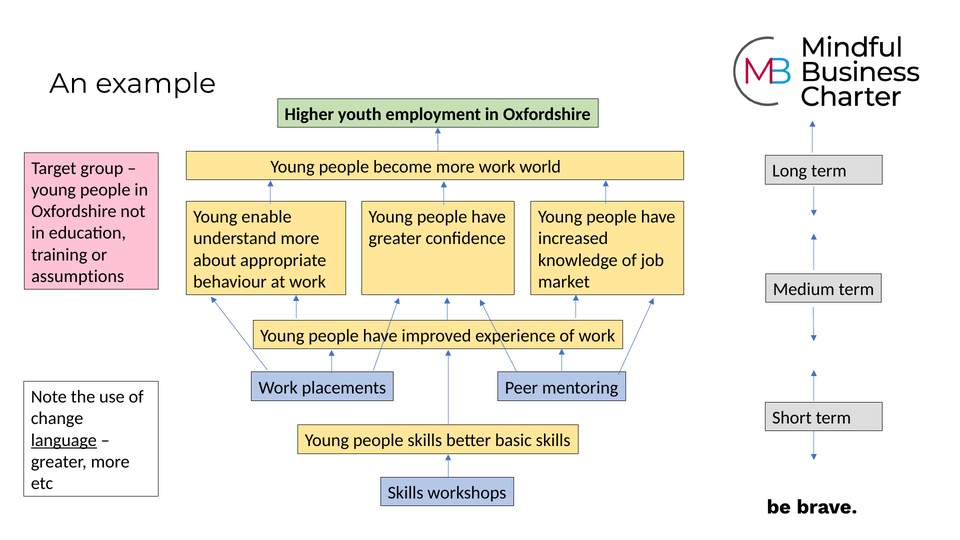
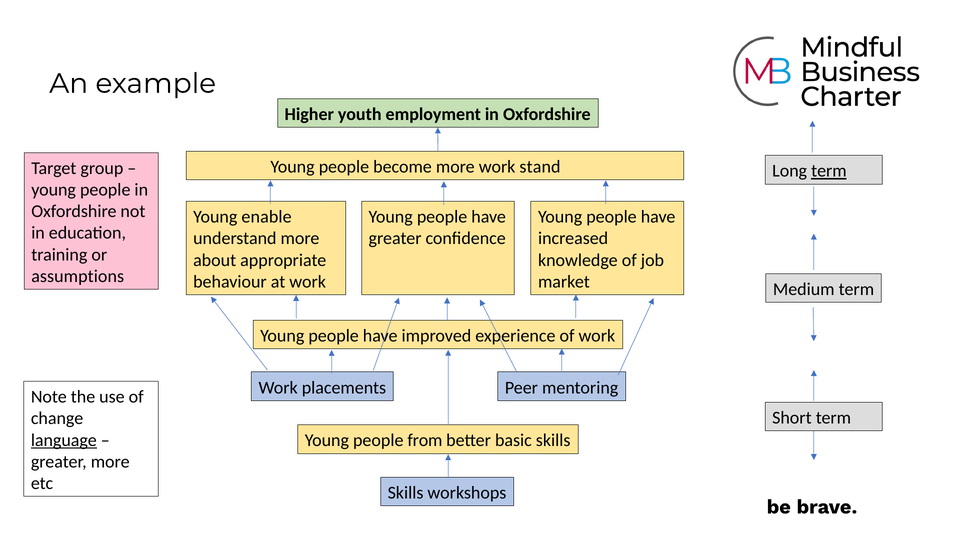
world: world -> stand
term at (829, 171) underline: none -> present
people skills: skills -> from
